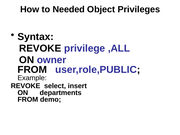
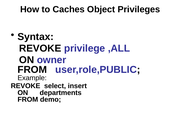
Needed: Needed -> Caches
